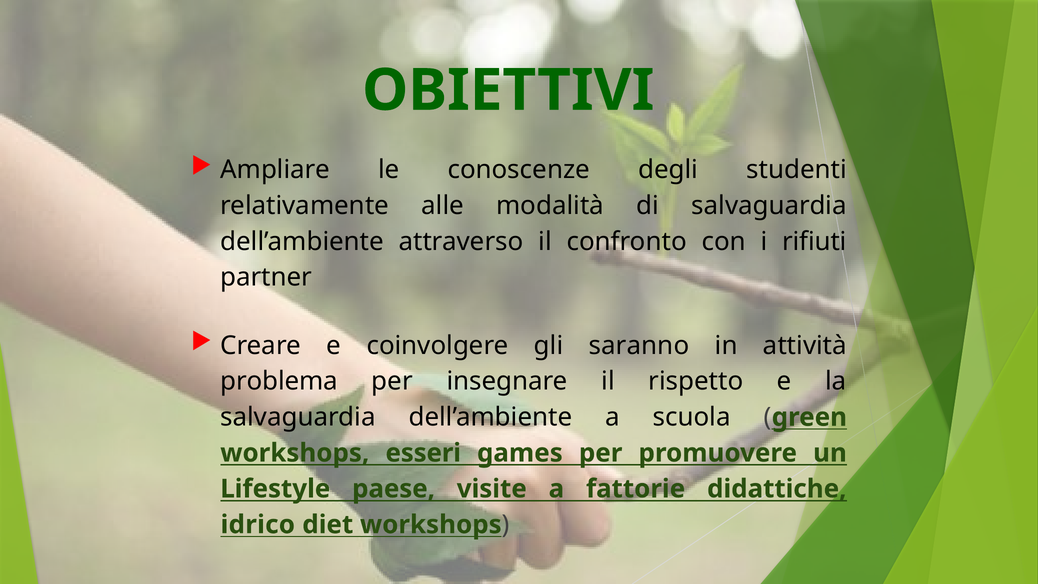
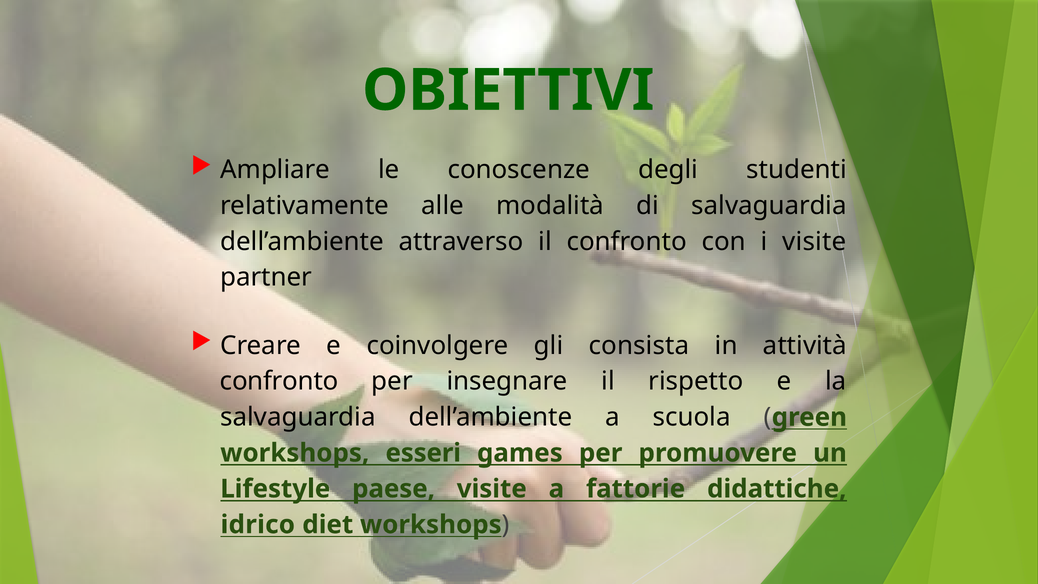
i rifiuti: rifiuti -> visite
saranno: saranno -> consista
problema at (279, 381): problema -> confronto
